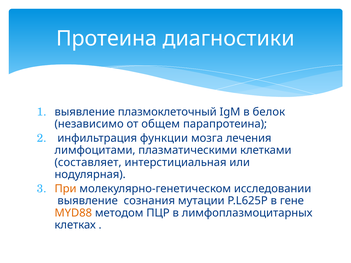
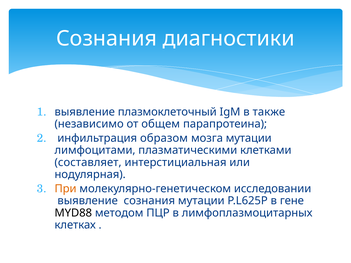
Протеина at (107, 39): Протеина -> Сознания
белок: белок -> также
функции: функции -> образом
мозга лечения: лечения -> мутации
MYD88 colour: orange -> black
